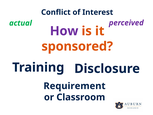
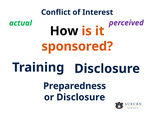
How colour: purple -> black
Requirement: Requirement -> Preparedness
or Classroom: Classroom -> Disclosure
